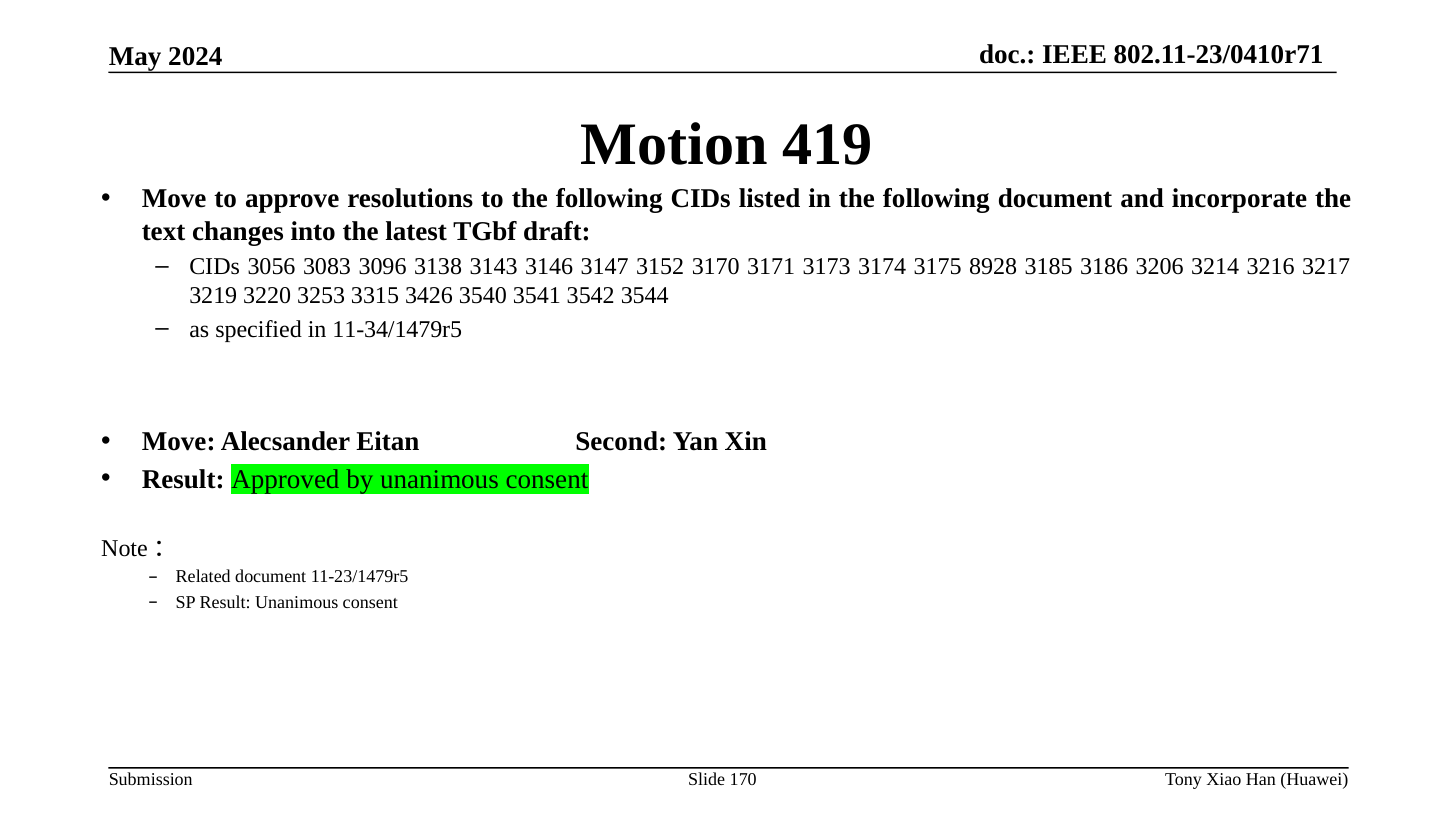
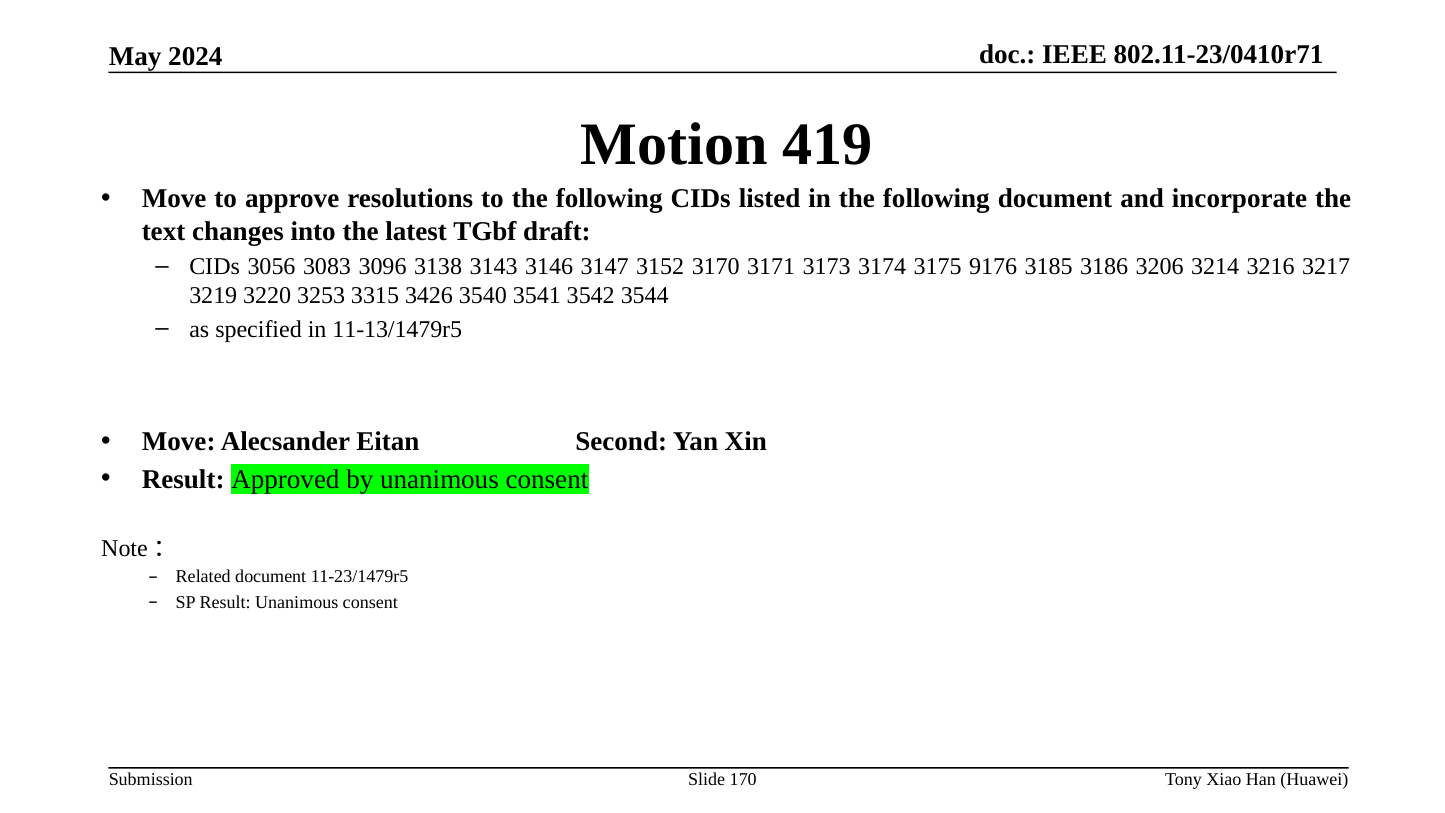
8928: 8928 -> 9176
11-34/1479r5: 11-34/1479r5 -> 11-13/1479r5
